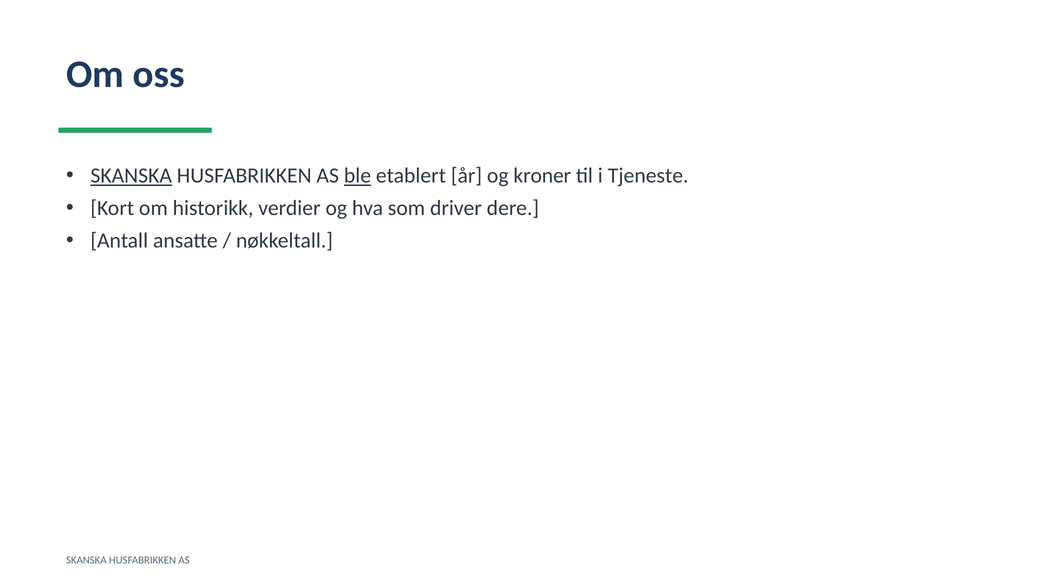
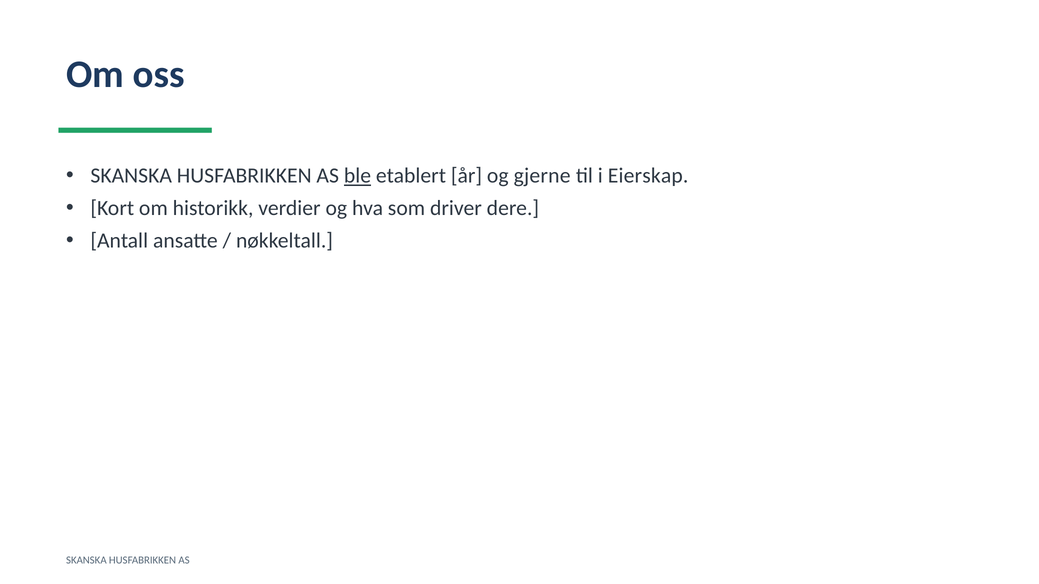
SKANSKA at (131, 176) underline: present -> none
kroner: kroner -> gjerne
Tjeneste: Tjeneste -> Eierskap
